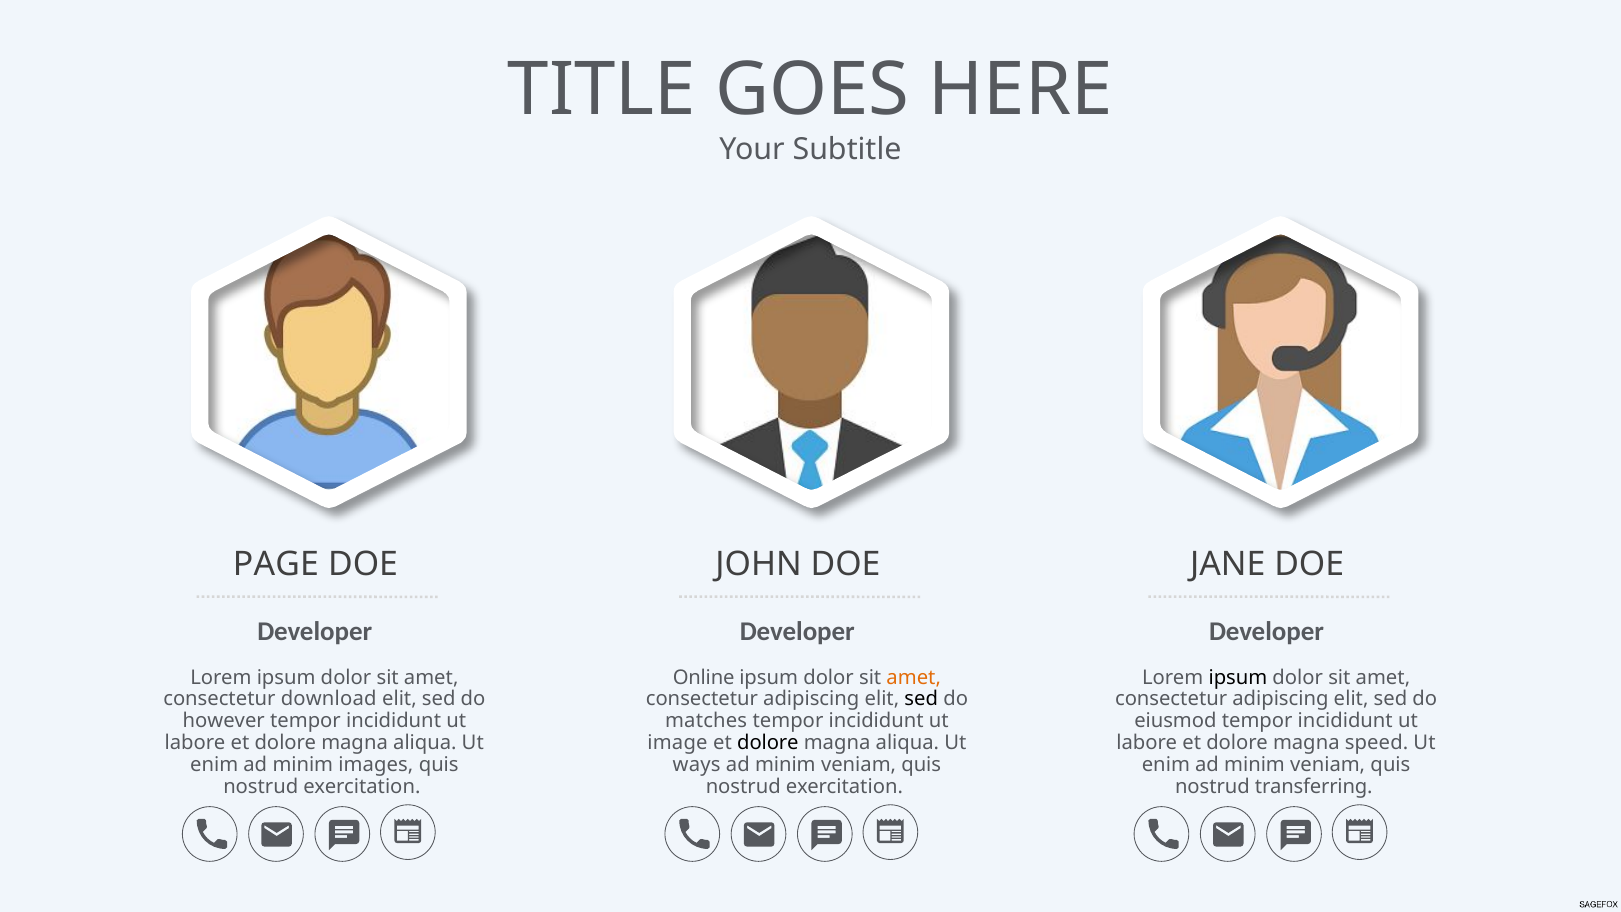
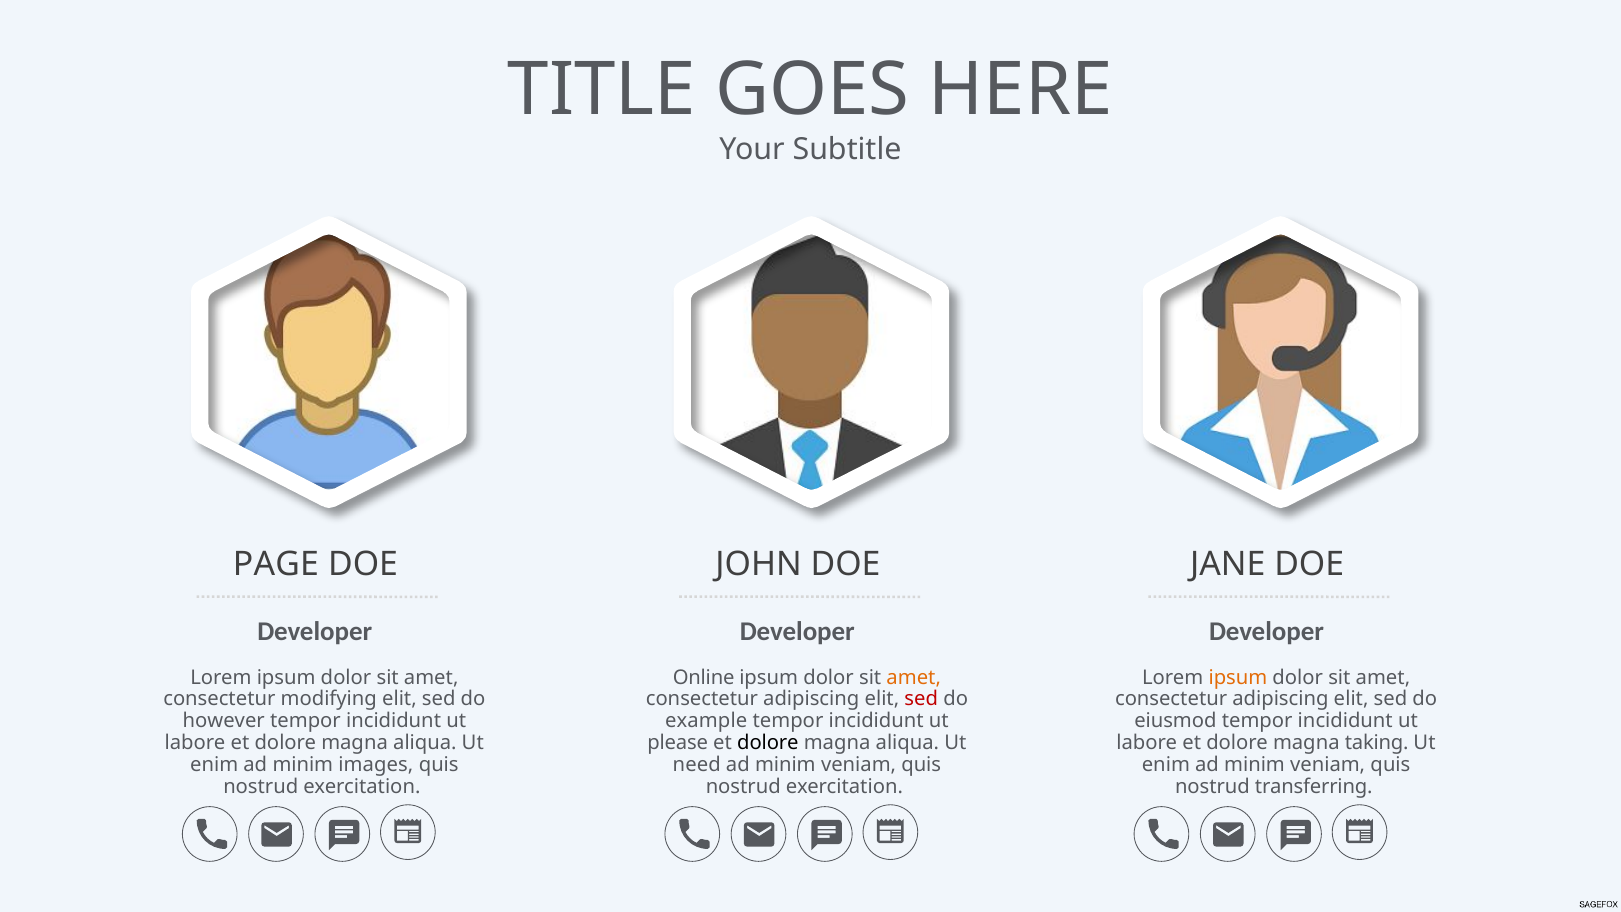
ipsum at (1238, 677) colour: black -> orange
download: download -> modifying
sed at (921, 699) colour: black -> red
matches: matches -> example
image: image -> please
speed: speed -> taking
ways: ways -> need
